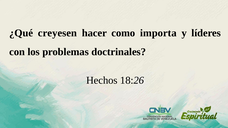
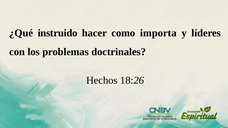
creyesen: creyesen -> instruido
